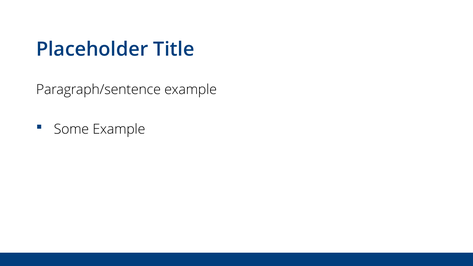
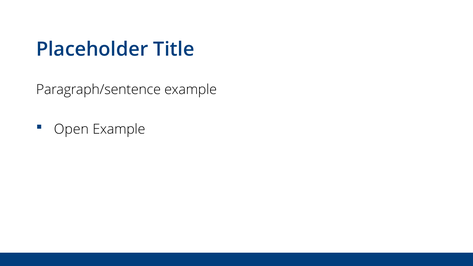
Some: Some -> Open
